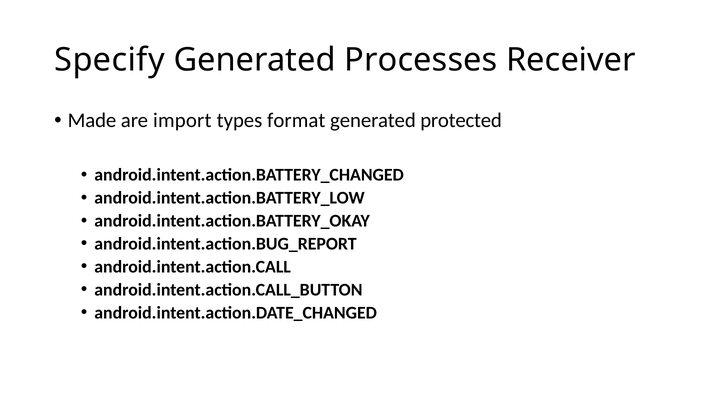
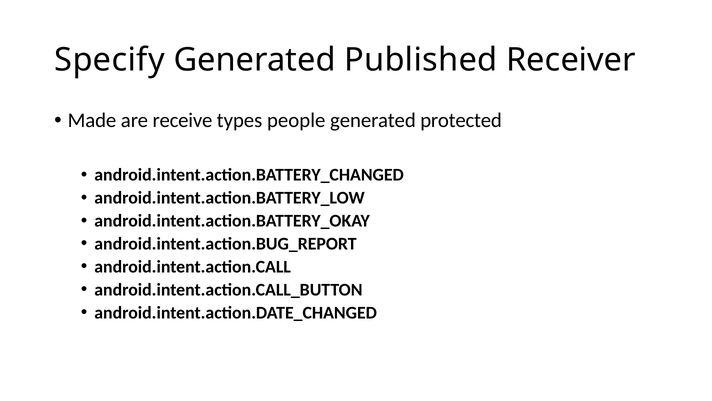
Processes: Processes -> Published
import: import -> receive
format: format -> people
